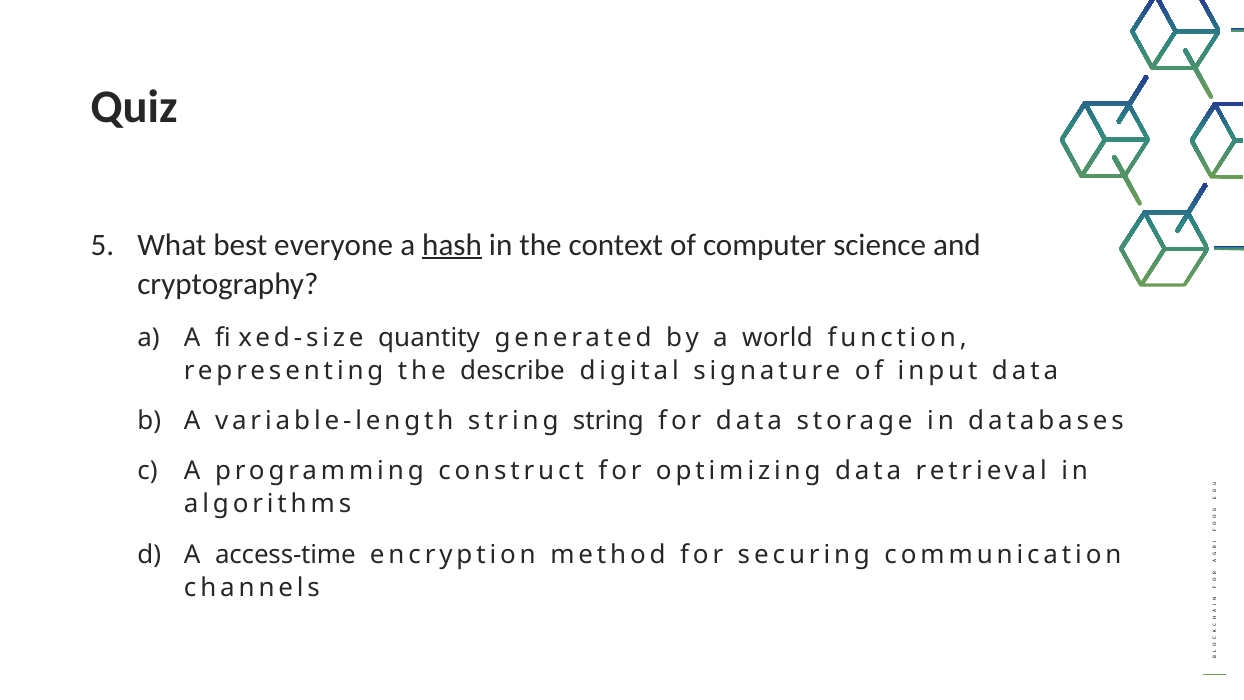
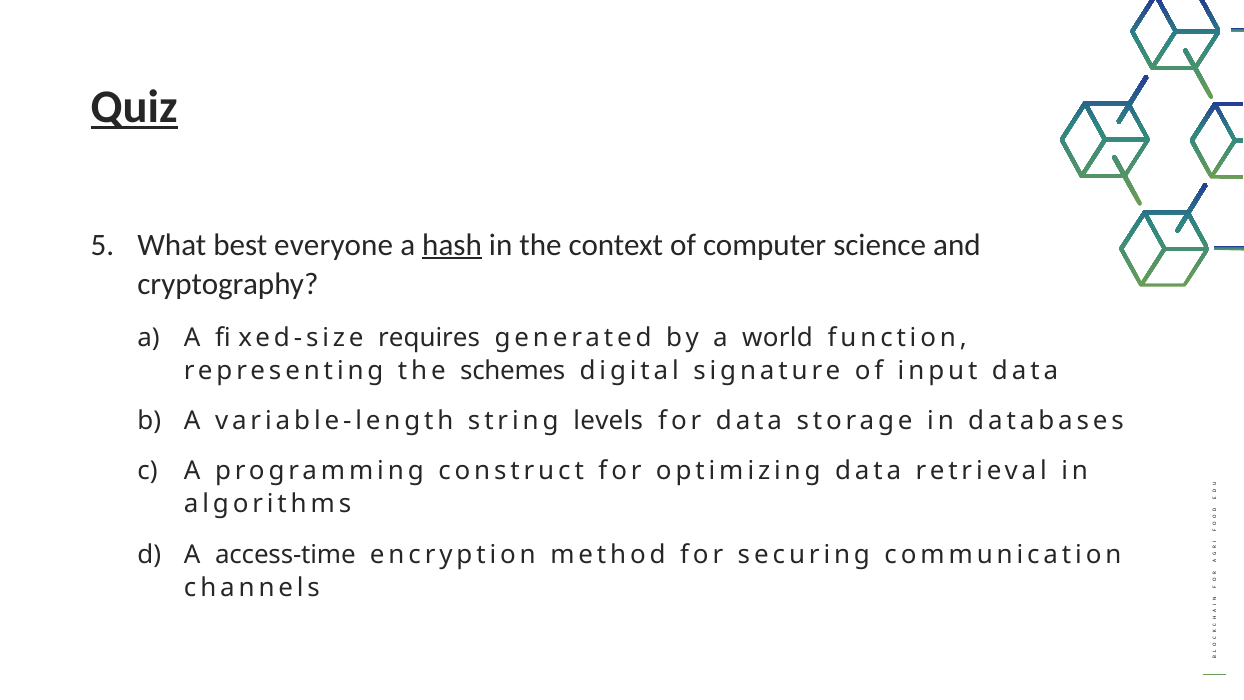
Quiz underline: none -> present
quantity: quantity -> requires
describe: describe -> schemes
string string: string -> levels
